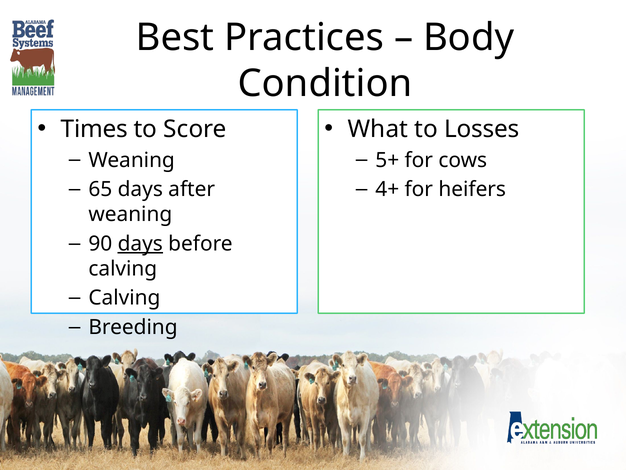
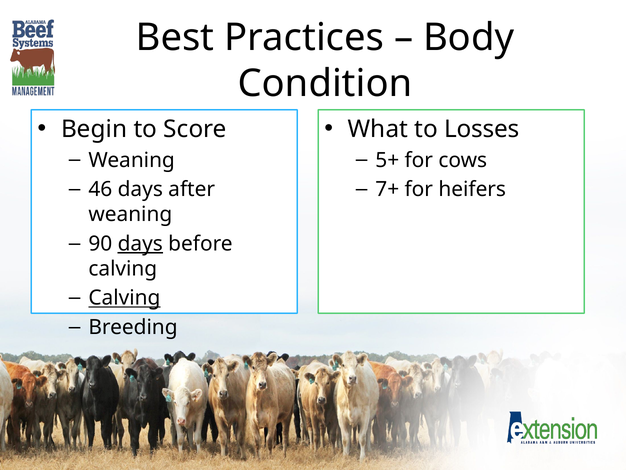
Times: Times -> Begin
65: 65 -> 46
4+: 4+ -> 7+
Calving at (124, 298) underline: none -> present
